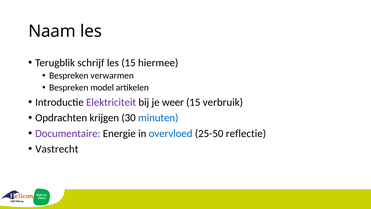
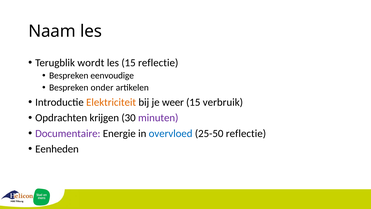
schrijf: schrijf -> wordt
15 hiermee: hiermee -> reflectie
verwarmen: verwarmen -> eenvoudige
model: model -> onder
Elektriciteit colour: purple -> orange
minuten colour: blue -> purple
Vastrecht: Vastrecht -> Eenheden
